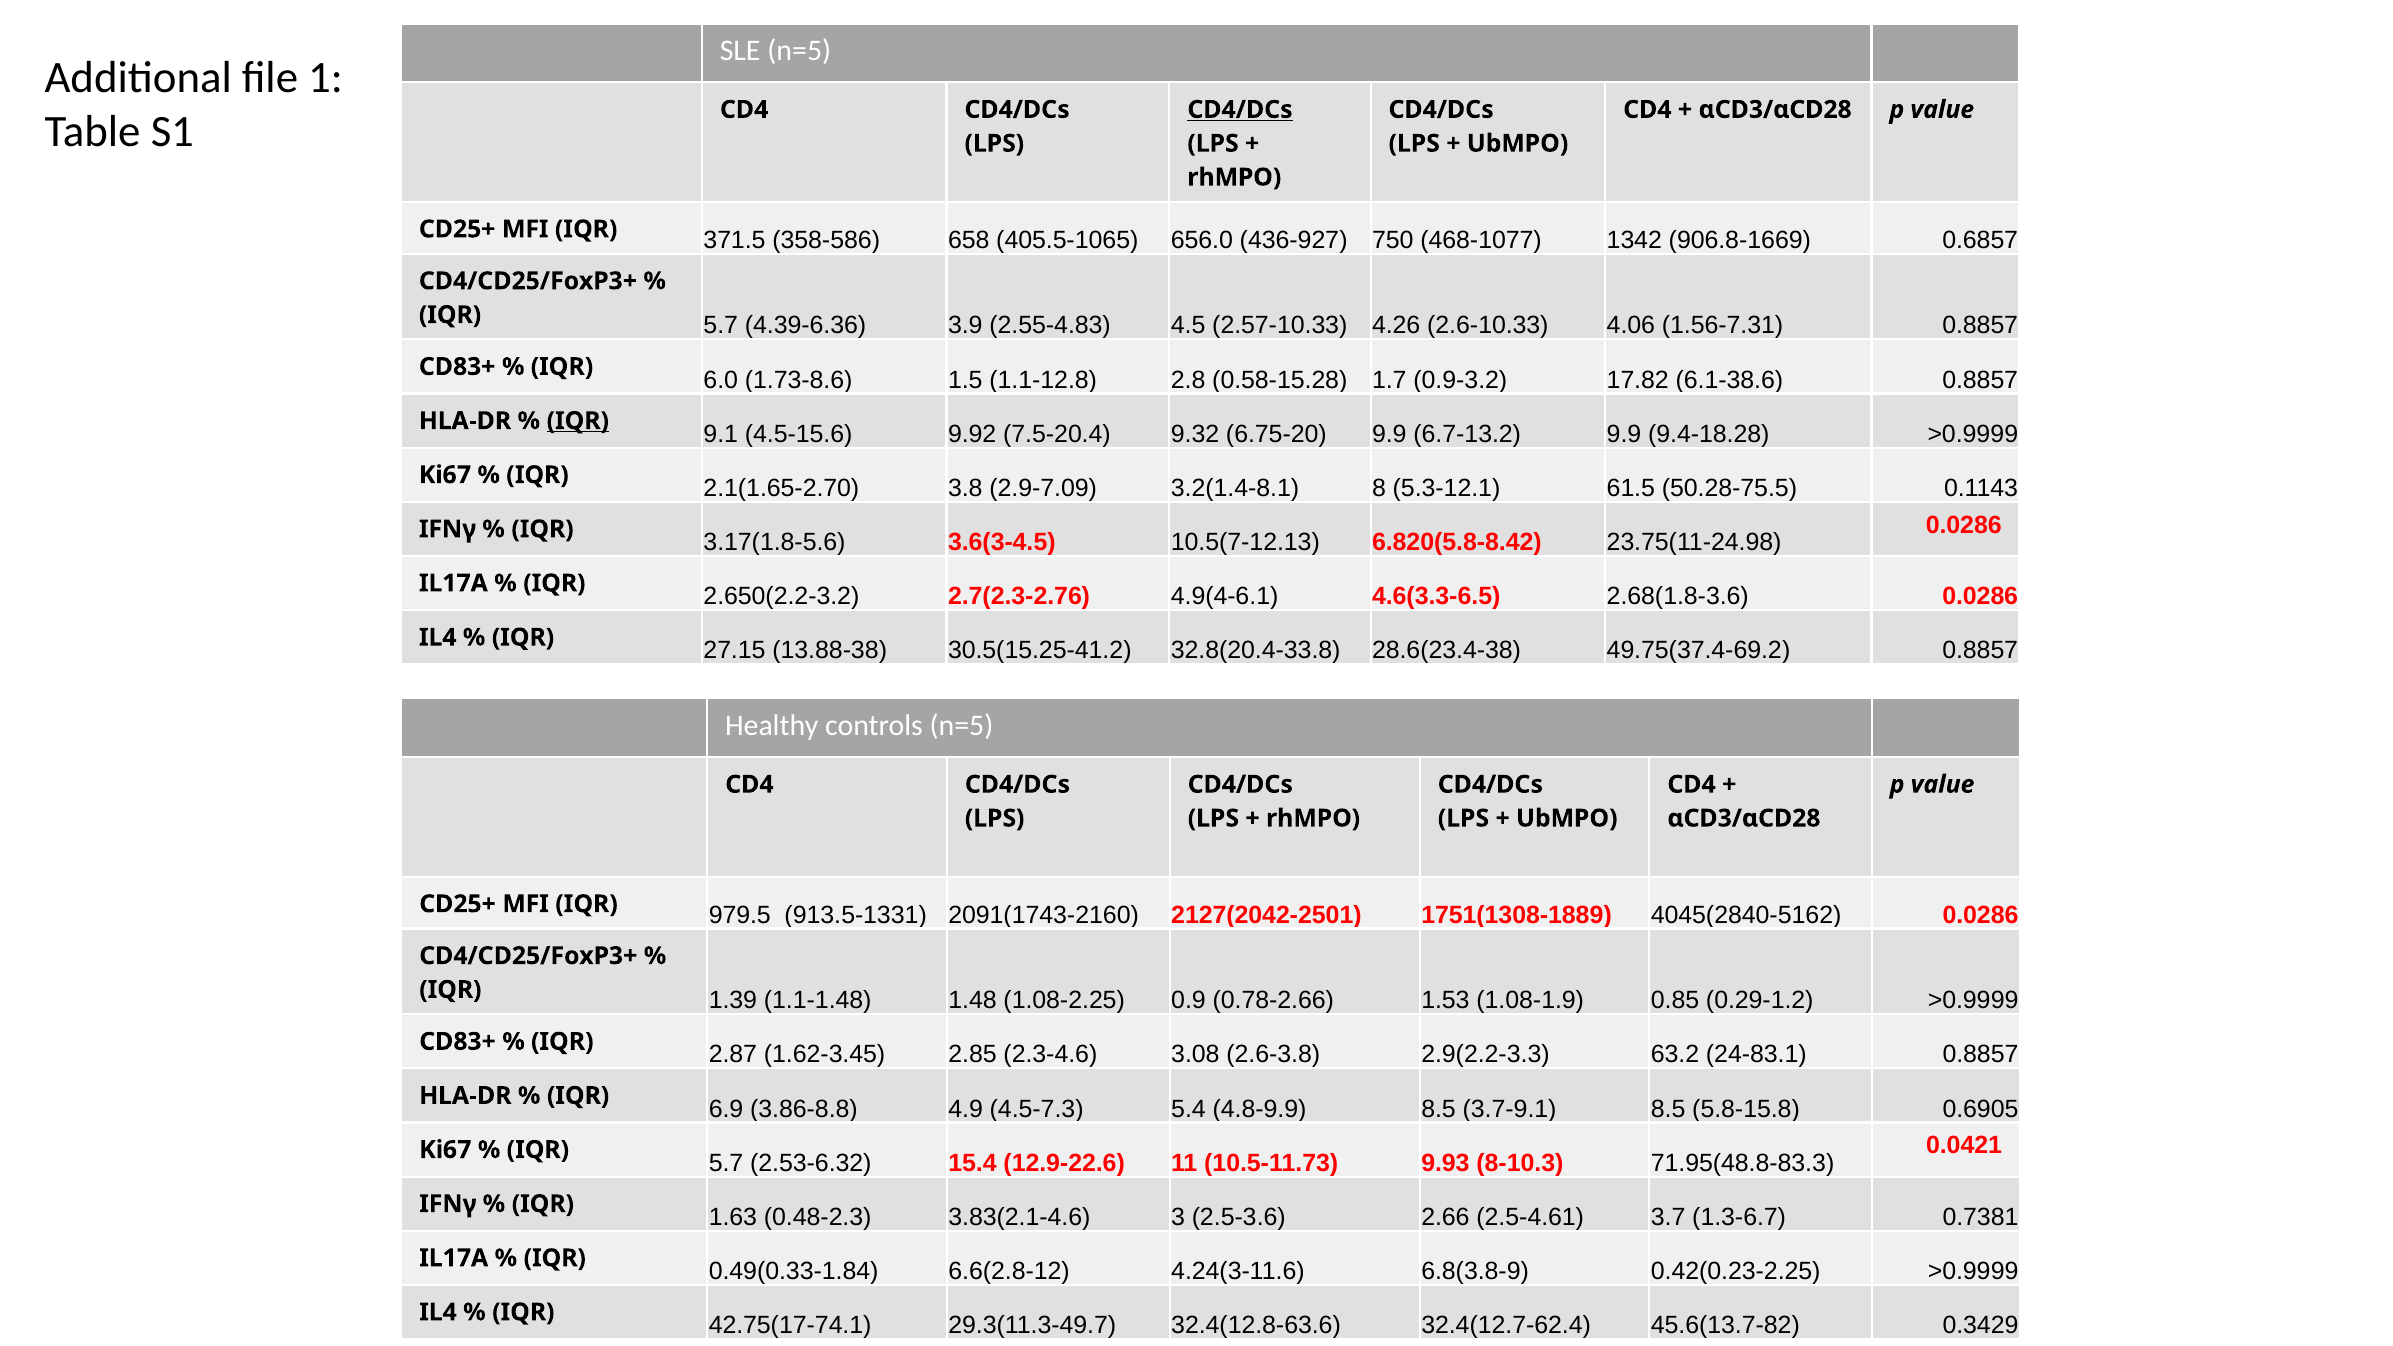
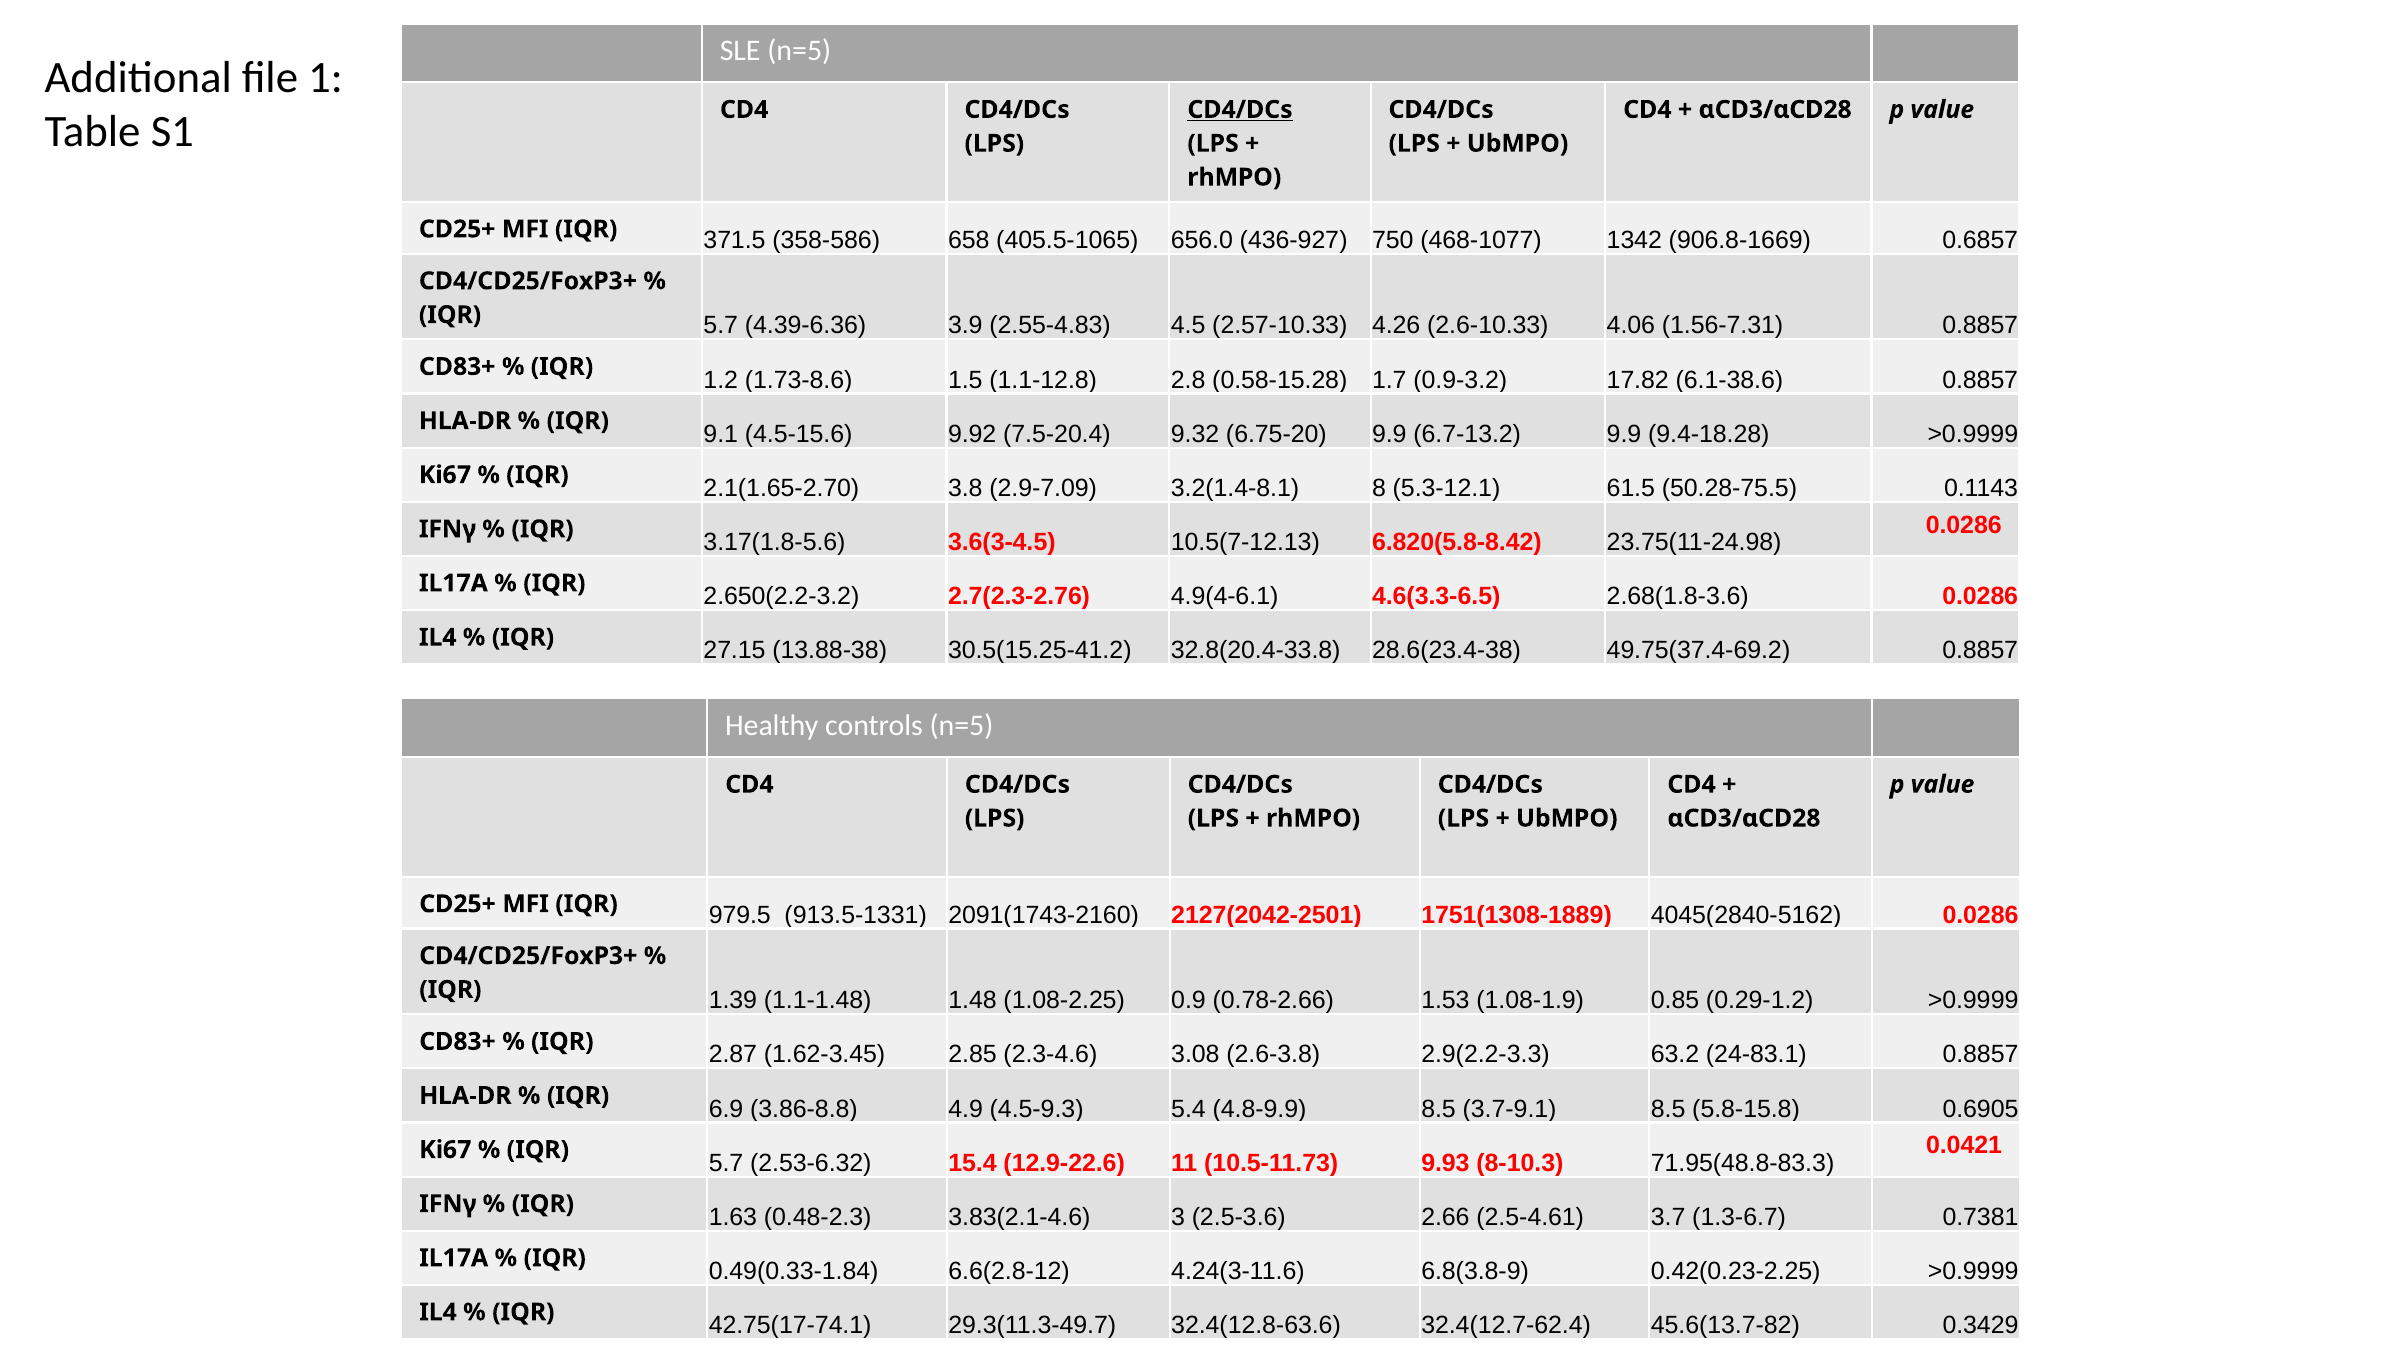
6.0: 6.0 -> 1.2
IQR at (578, 421) underline: present -> none
4.5-7.3: 4.5-7.3 -> 4.5-9.3
